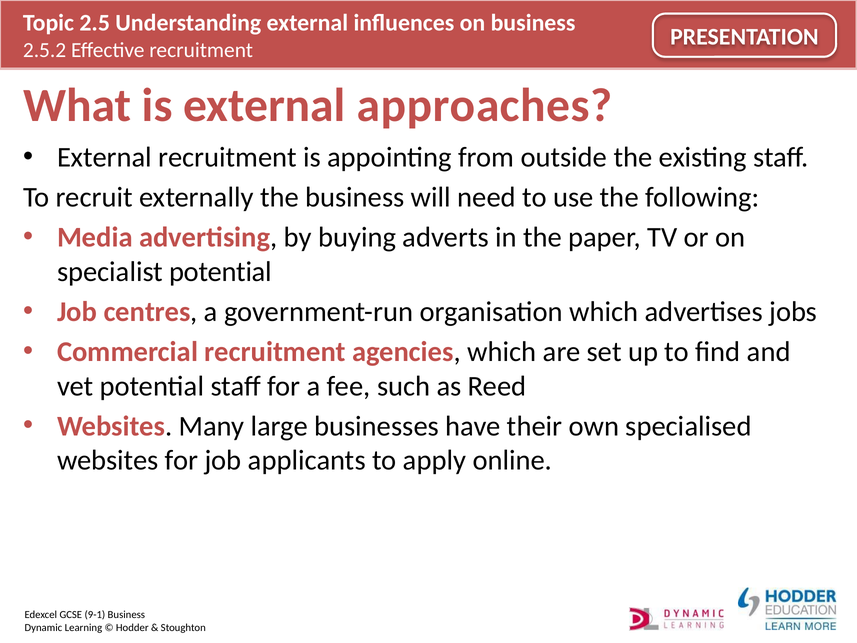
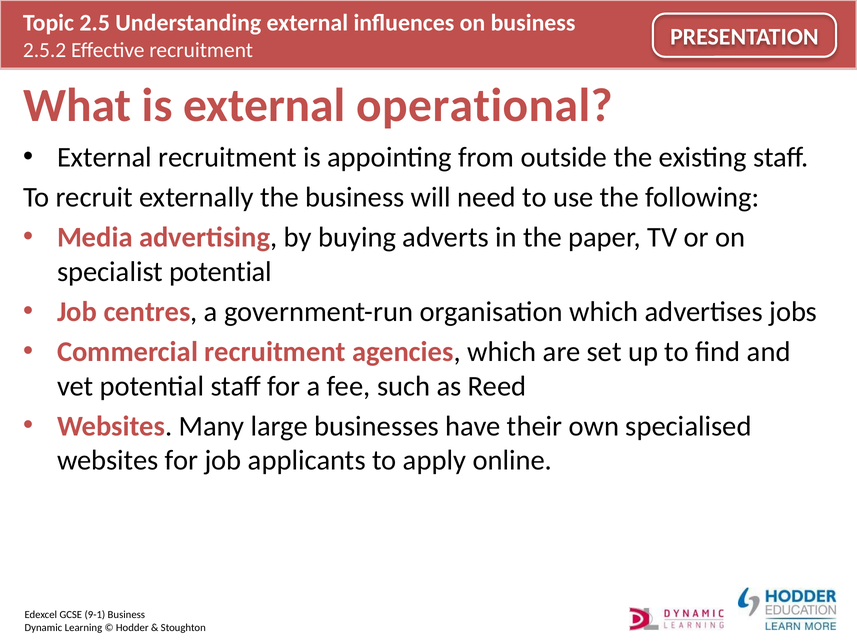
approaches: approaches -> operational
